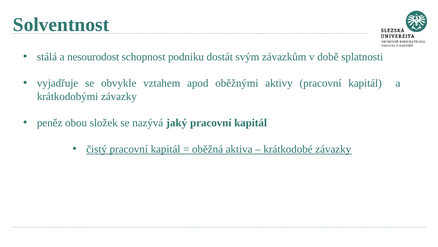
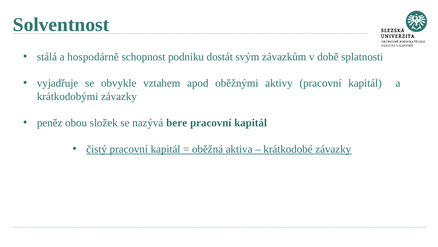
nesourodost: nesourodost -> hospodárně
jaký: jaký -> bere
